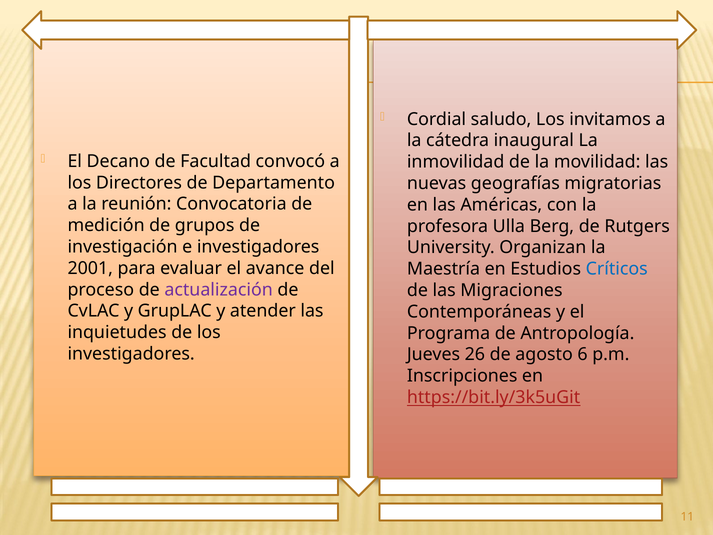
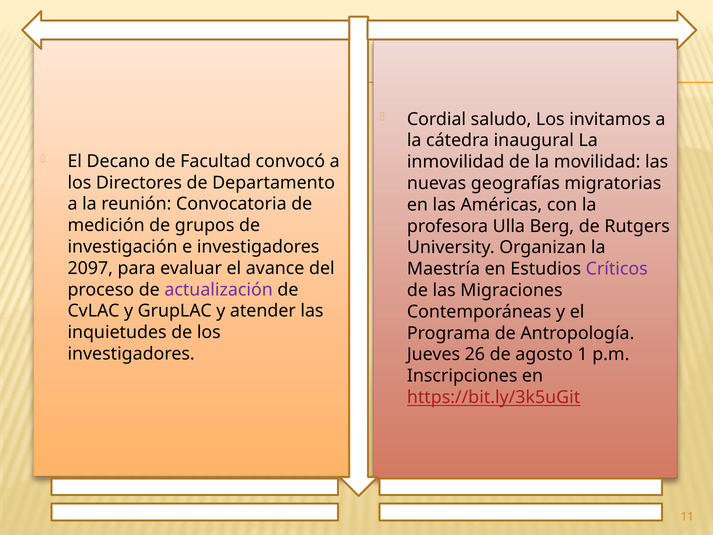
2001: 2001 -> 2097
Críticos colour: blue -> purple
6: 6 -> 1
